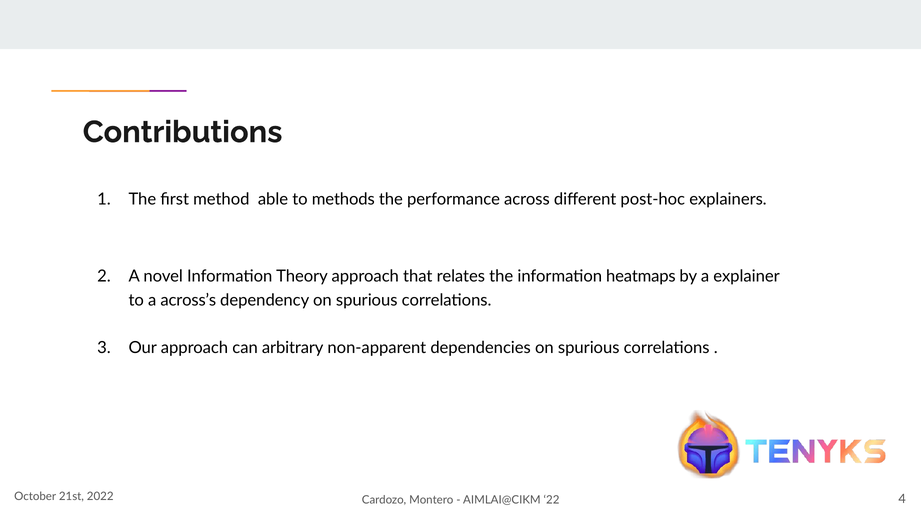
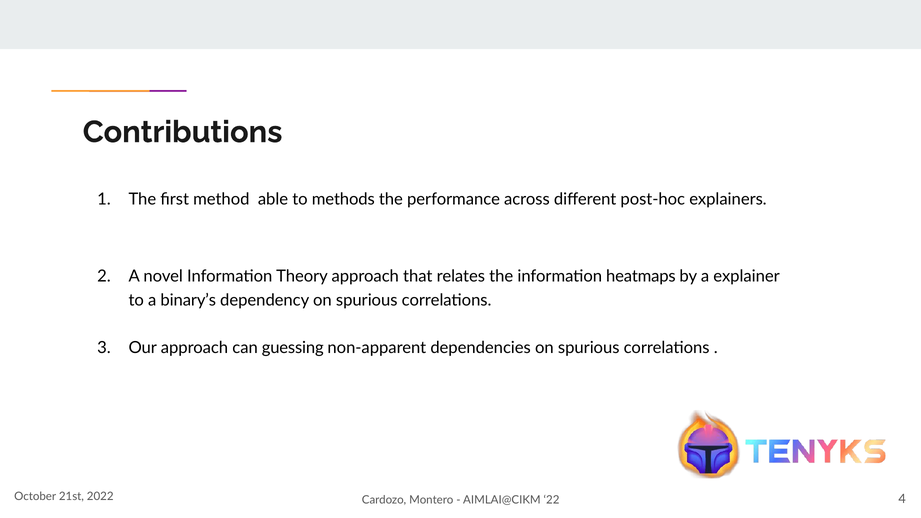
across’s: across’s -> binary’s
arbitrary: arbitrary -> guessing
